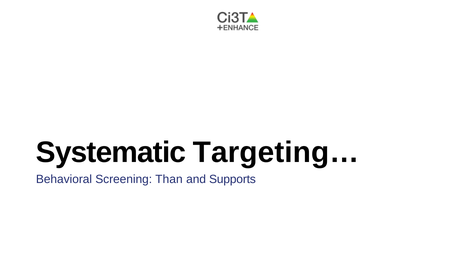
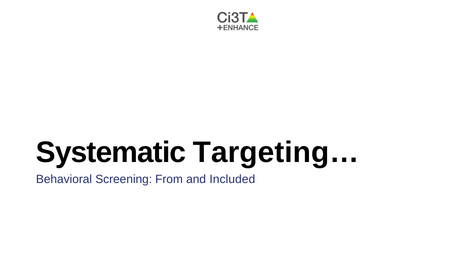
Than: Than -> From
Supports: Supports -> Included
